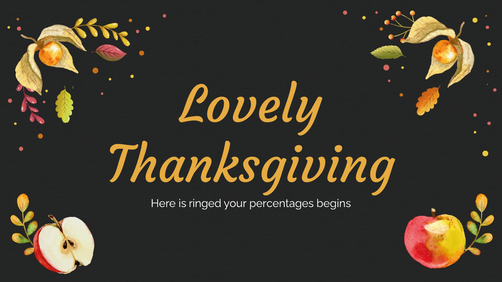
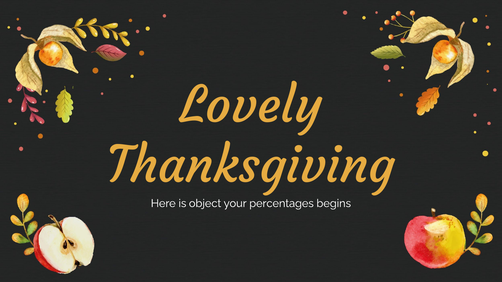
ringed: ringed -> object
